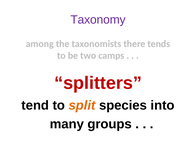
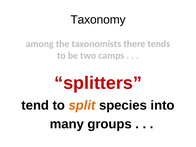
Taxonomy colour: purple -> black
